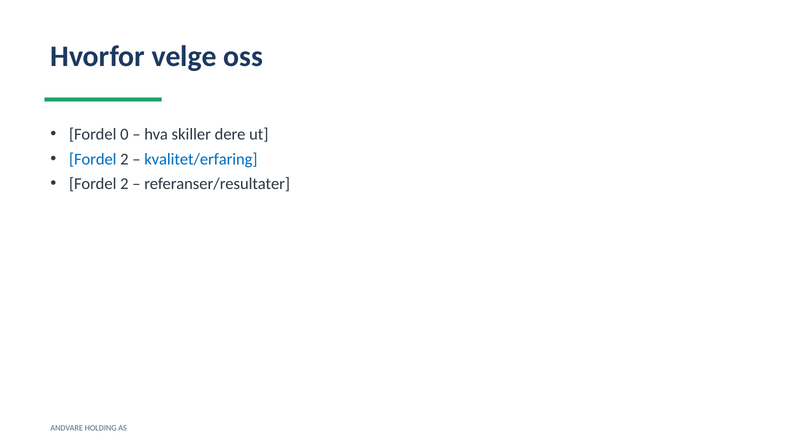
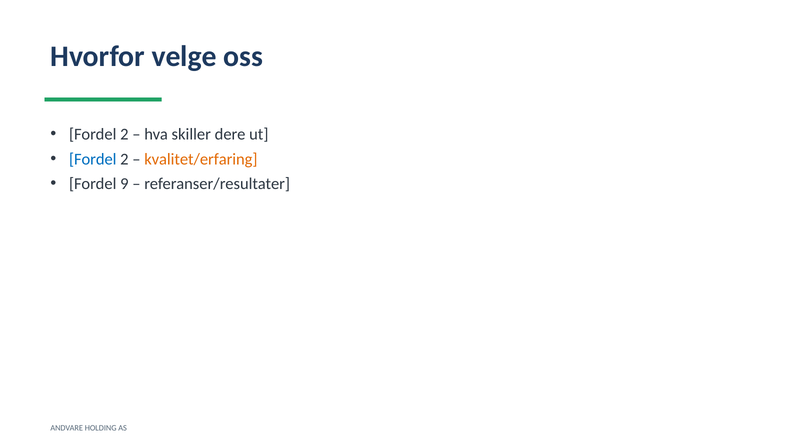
0 at (124, 134): 0 -> 2
kvalitet/erfaring colour: blue -> orange
2 at (124, 184): 2 -> 9
